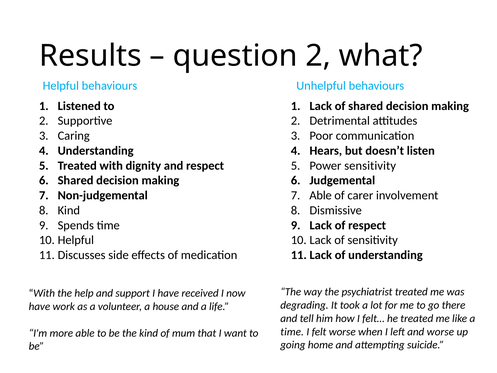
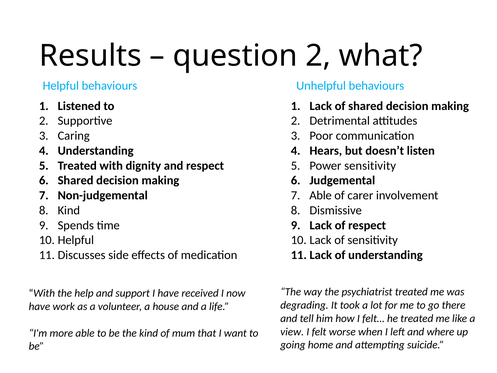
time at (292, 332): time -> view
and worse: worse -> where
